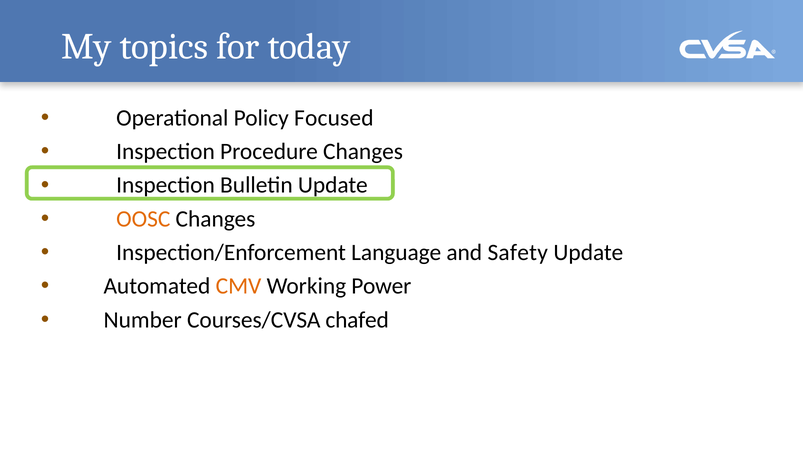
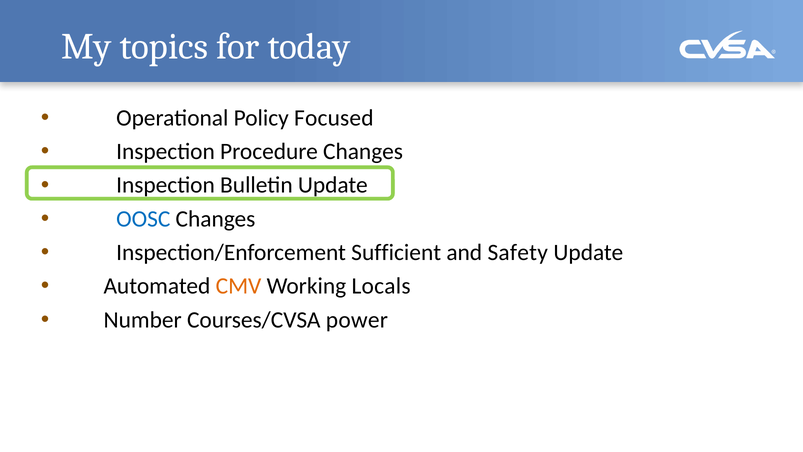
OOSC colour: orange -> blue
Language: Language -> Sufficient
Power: Power -> Locals
chafed: chafed -> power
